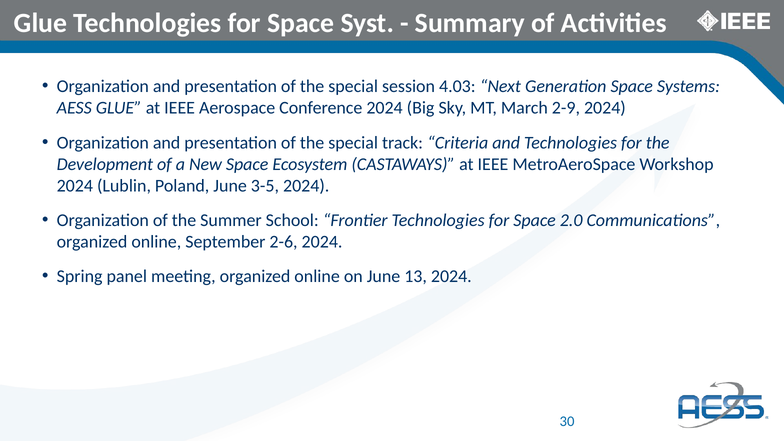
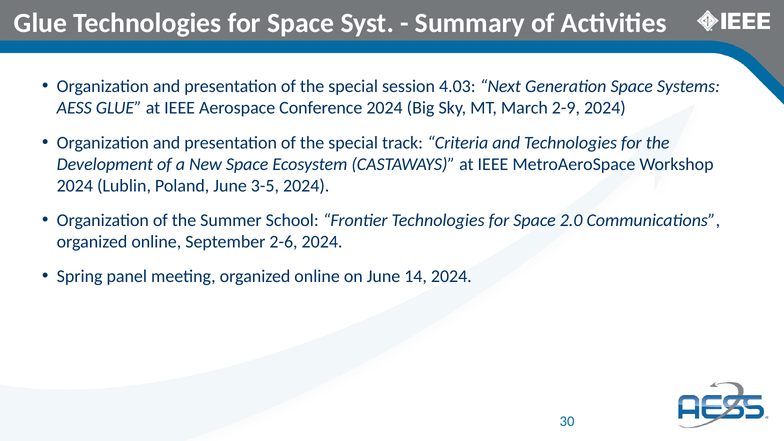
13: 13 -> 14
